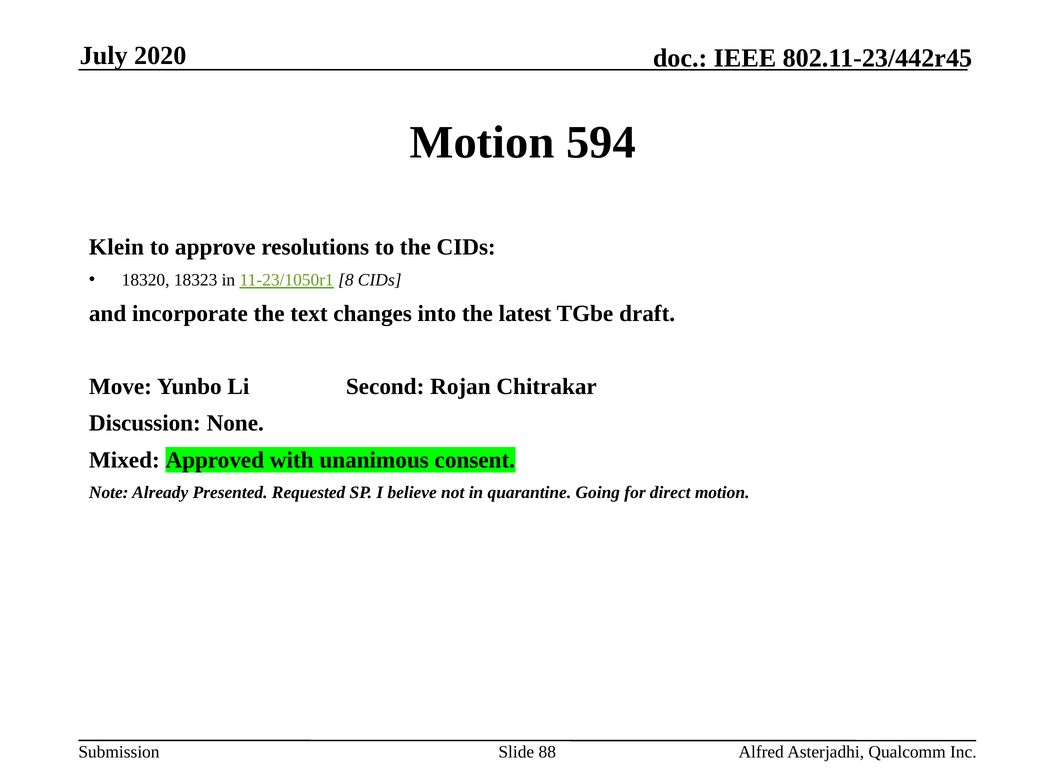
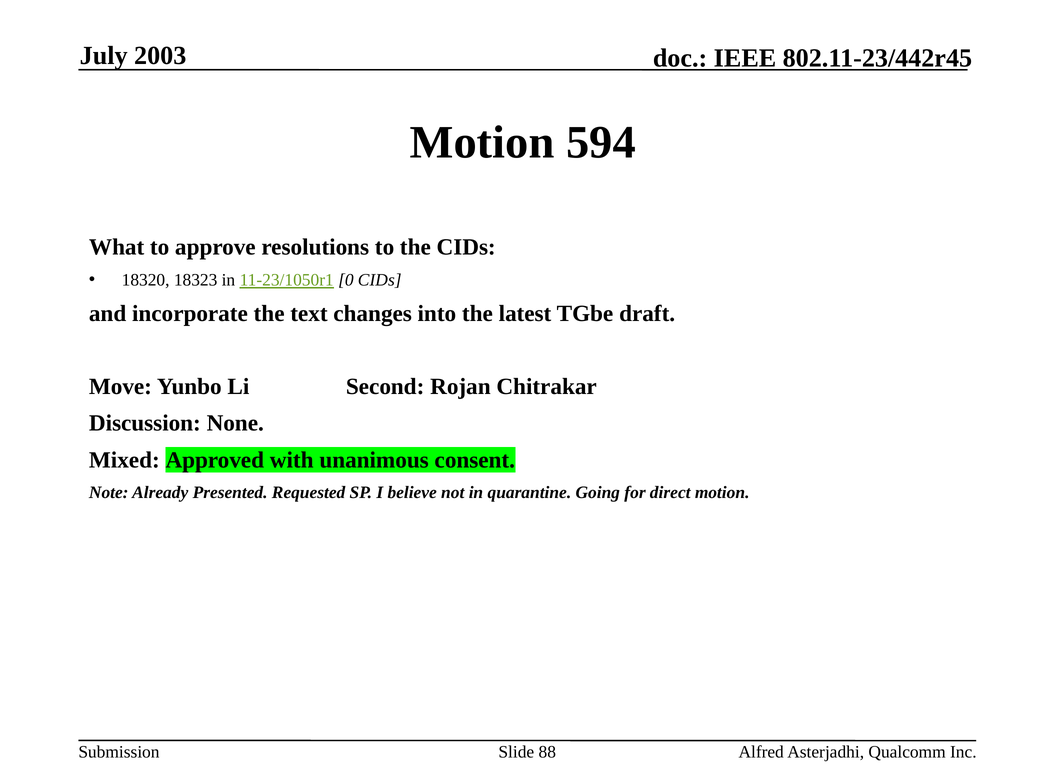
2020: 2020 -> 2003
Klein: Klein -> What
8: 8 -> 0
